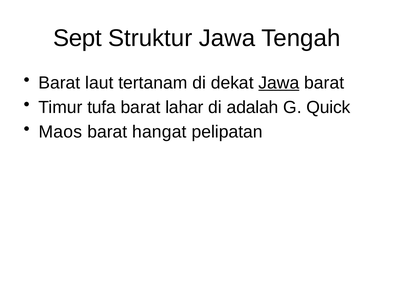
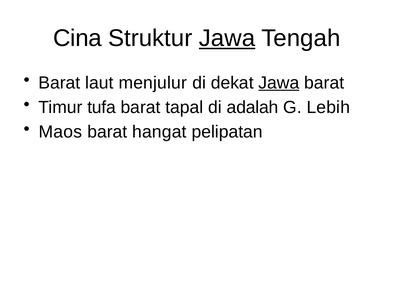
Sept: Sept -> Cina
Jawa at (227, 38) underline: none -> present
tertanam: tertanam -> menjulur
lahar: lahar -> tapal
Quick: Quick -> Lebih
